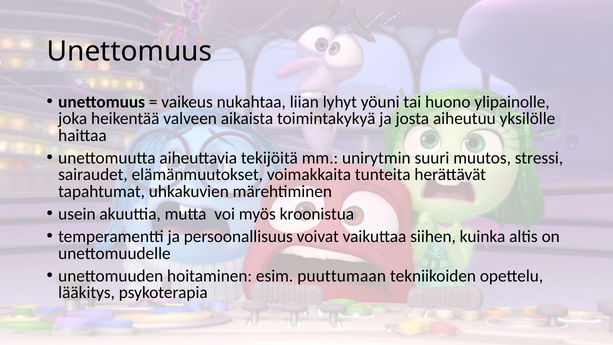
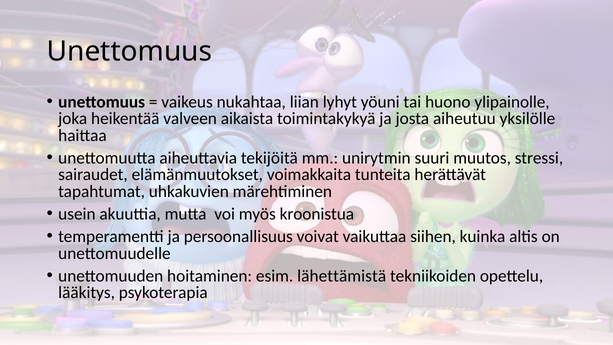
puuttumaan: puuttumaan -> lähettämistä
